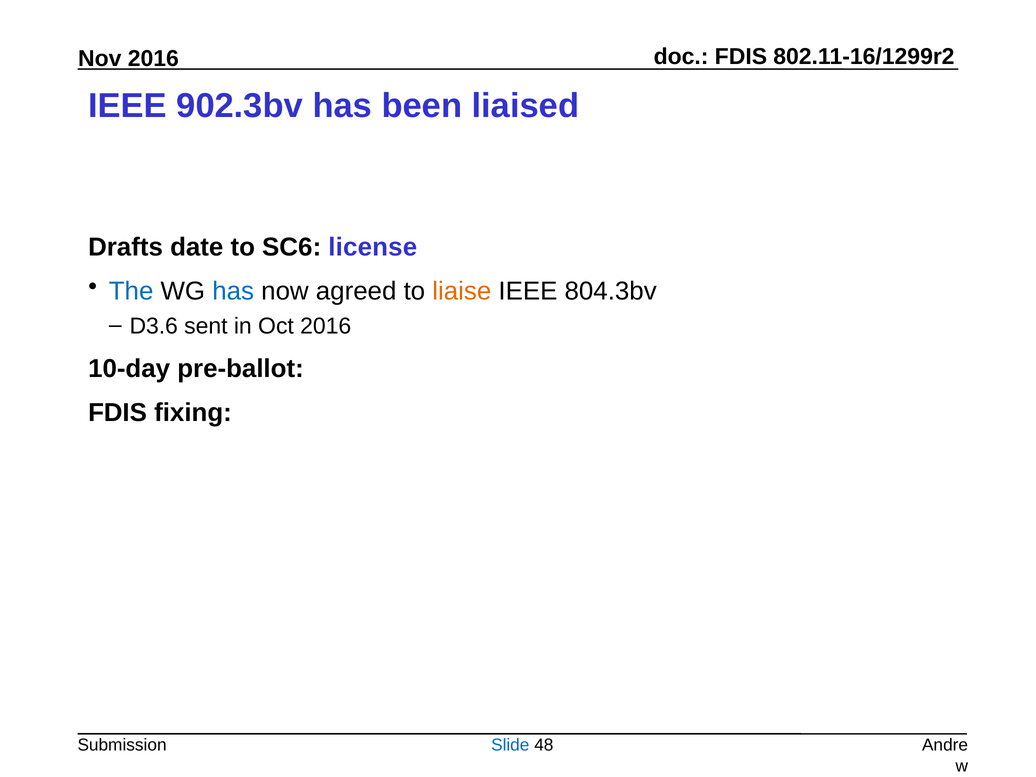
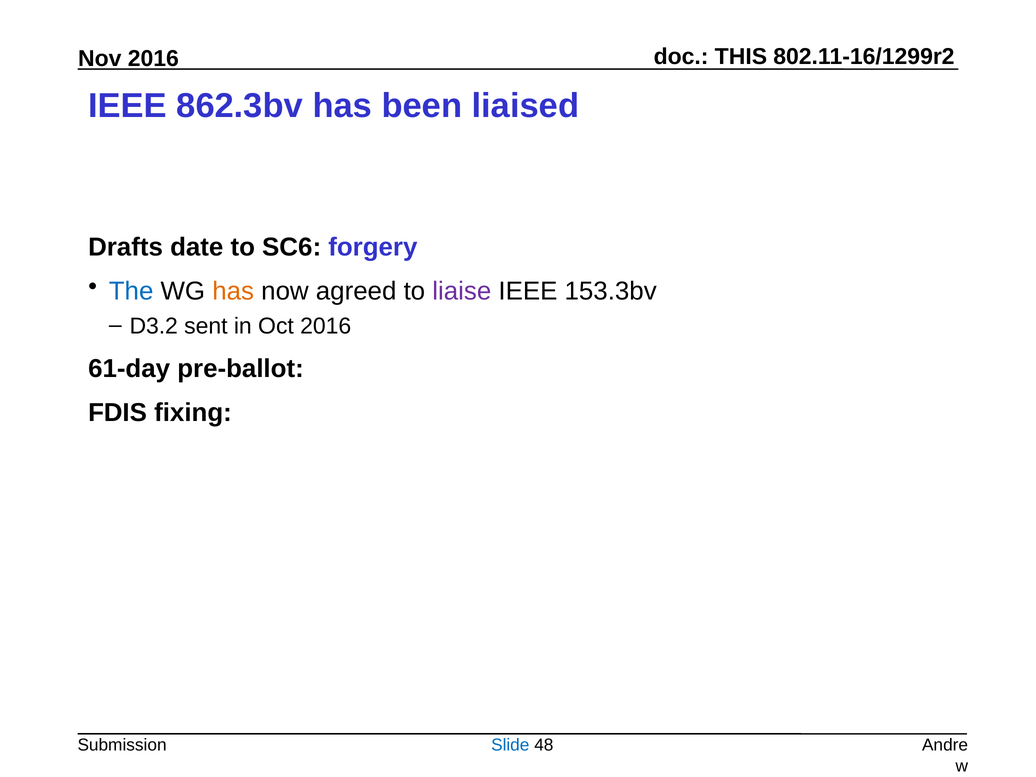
FDIS at (741, 57): FDIS -> THIS
902.3bv: 902.3bv -> 862.3bv
license: license -> forgery
has at (233, 291) colour: blue -> orange
liaise colour: orange -> purple
804.3bv: 804.3bv -> 153.3bv
D3.6: D3.6 -> D3.2
10-day: 10-day -> 61-day
